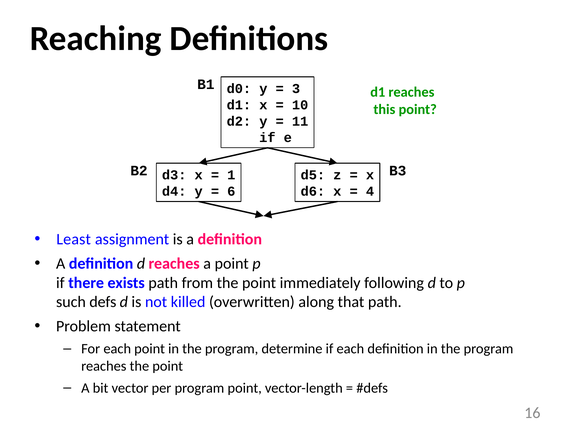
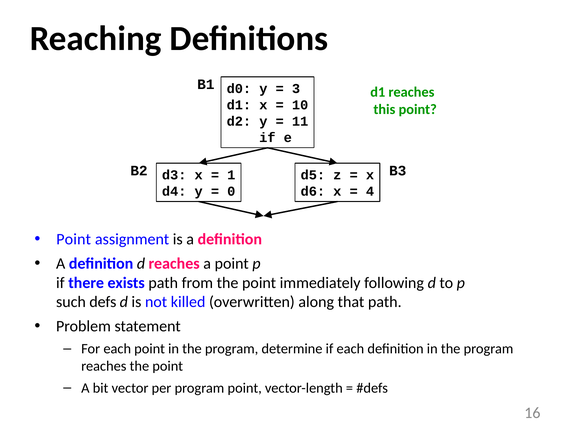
6: 6 -> 0
Least at (74, 239): Least -> Point
